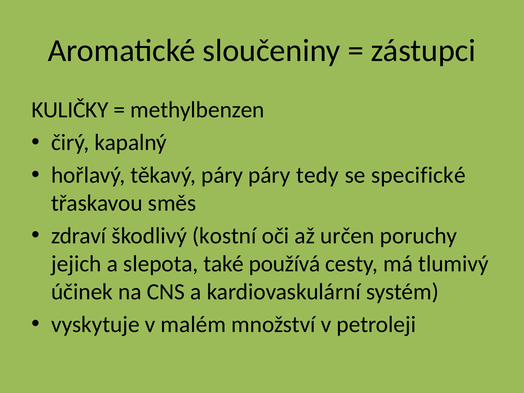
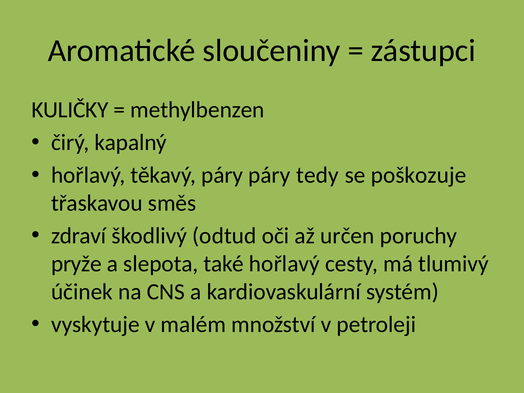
specifické: specifické -> poškozuje
kostní: kostní -> odtud
jejich: jejich -> pryže
také používá: používá -> hořlavý
